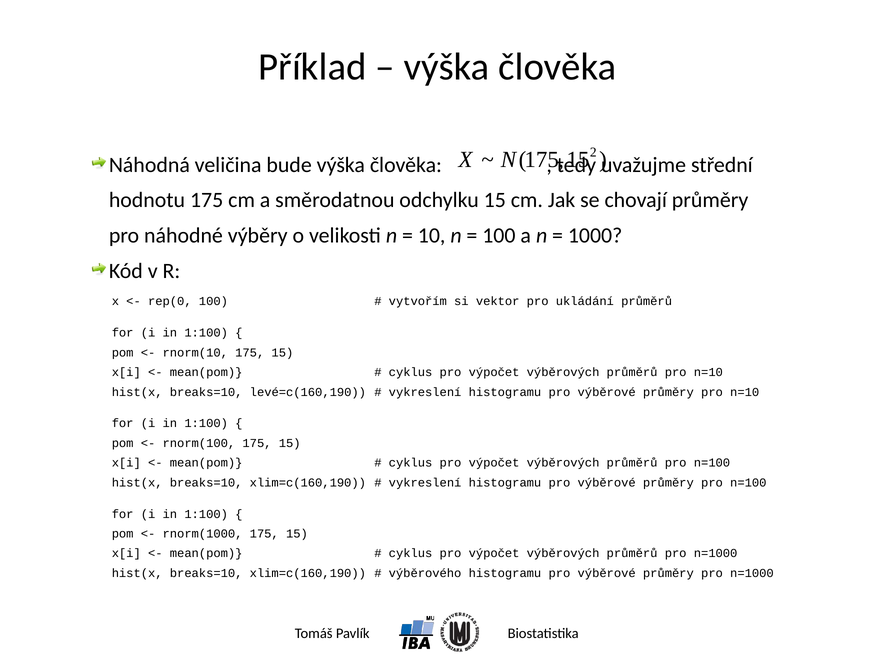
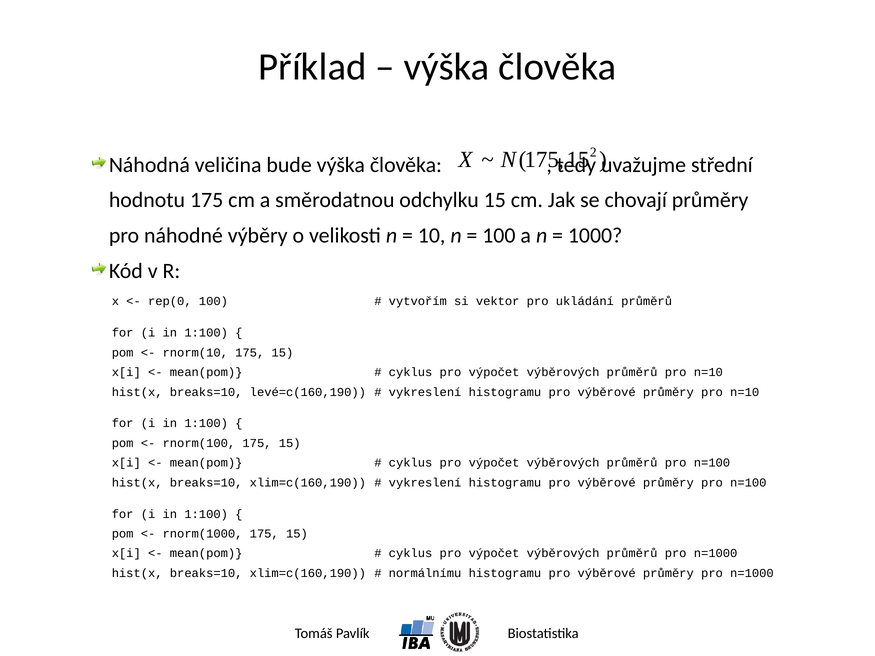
výběrového: výběrového -> normálnímu
